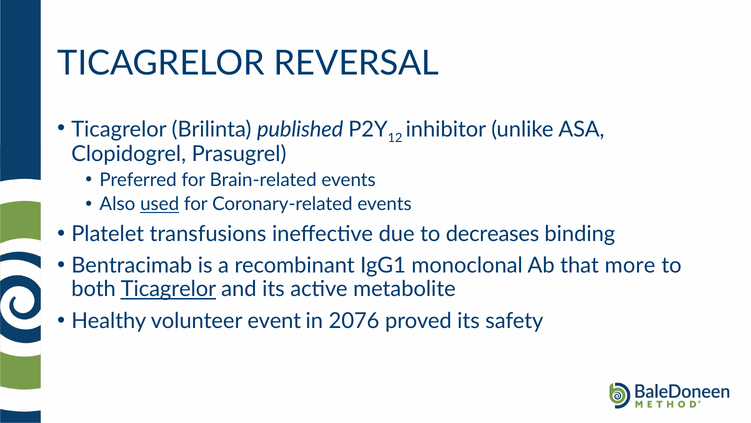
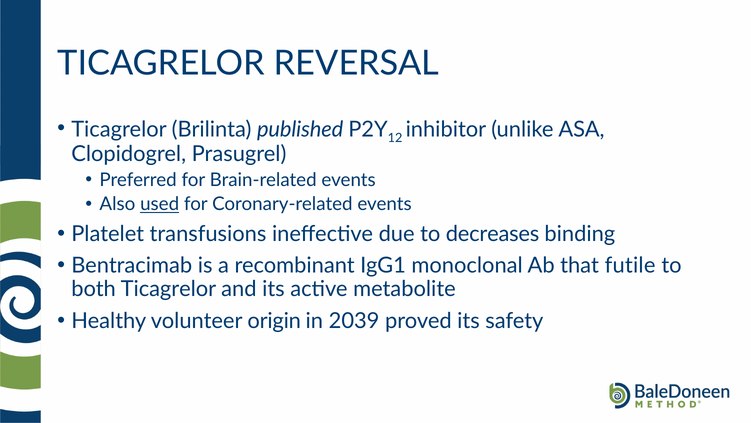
more: more -> futile
Ticagrelor at (168, 289) underline: present -> none
event: event -> origin
2076: 2076 -> 2039
